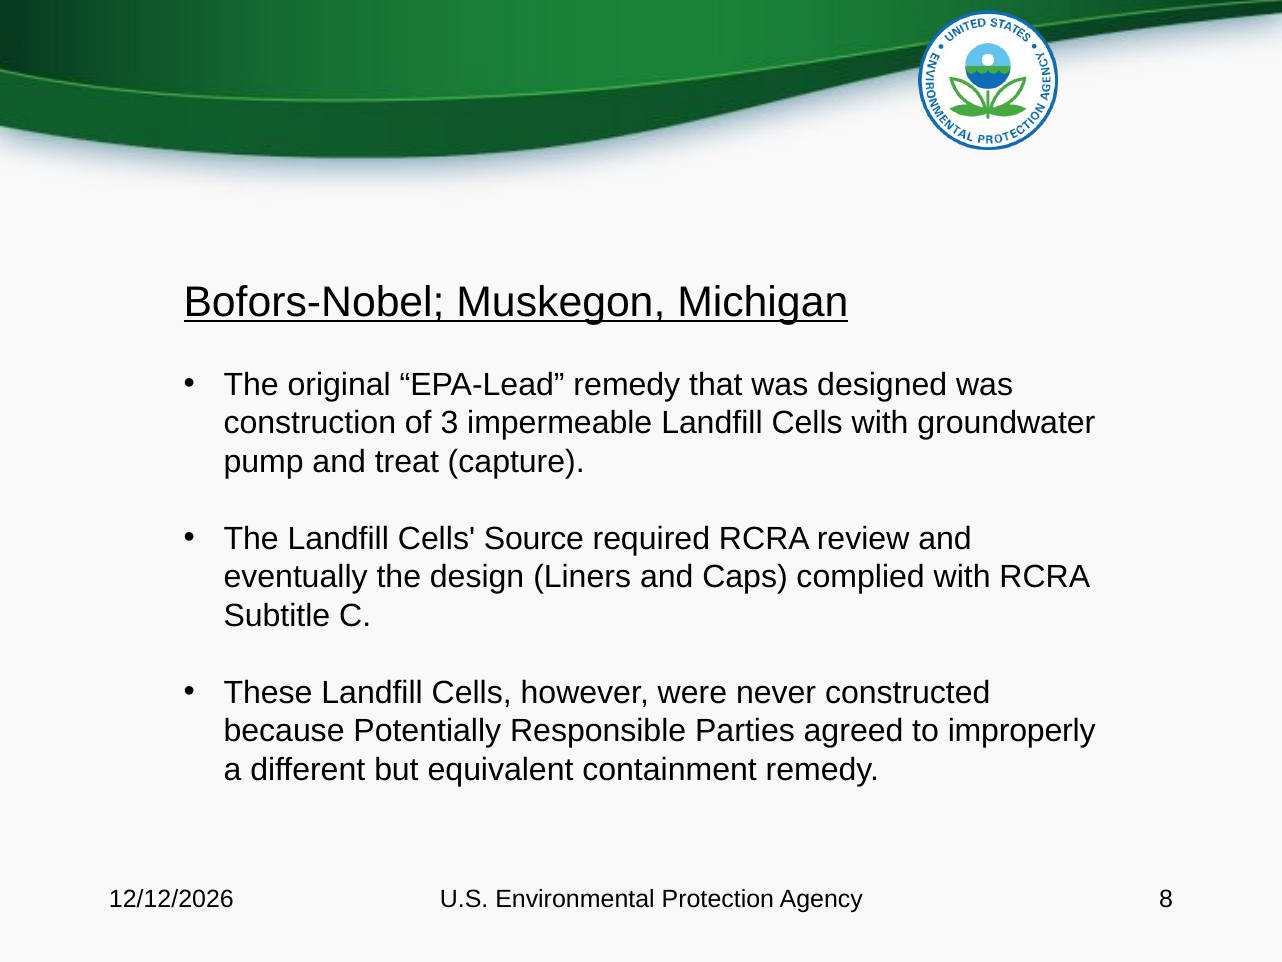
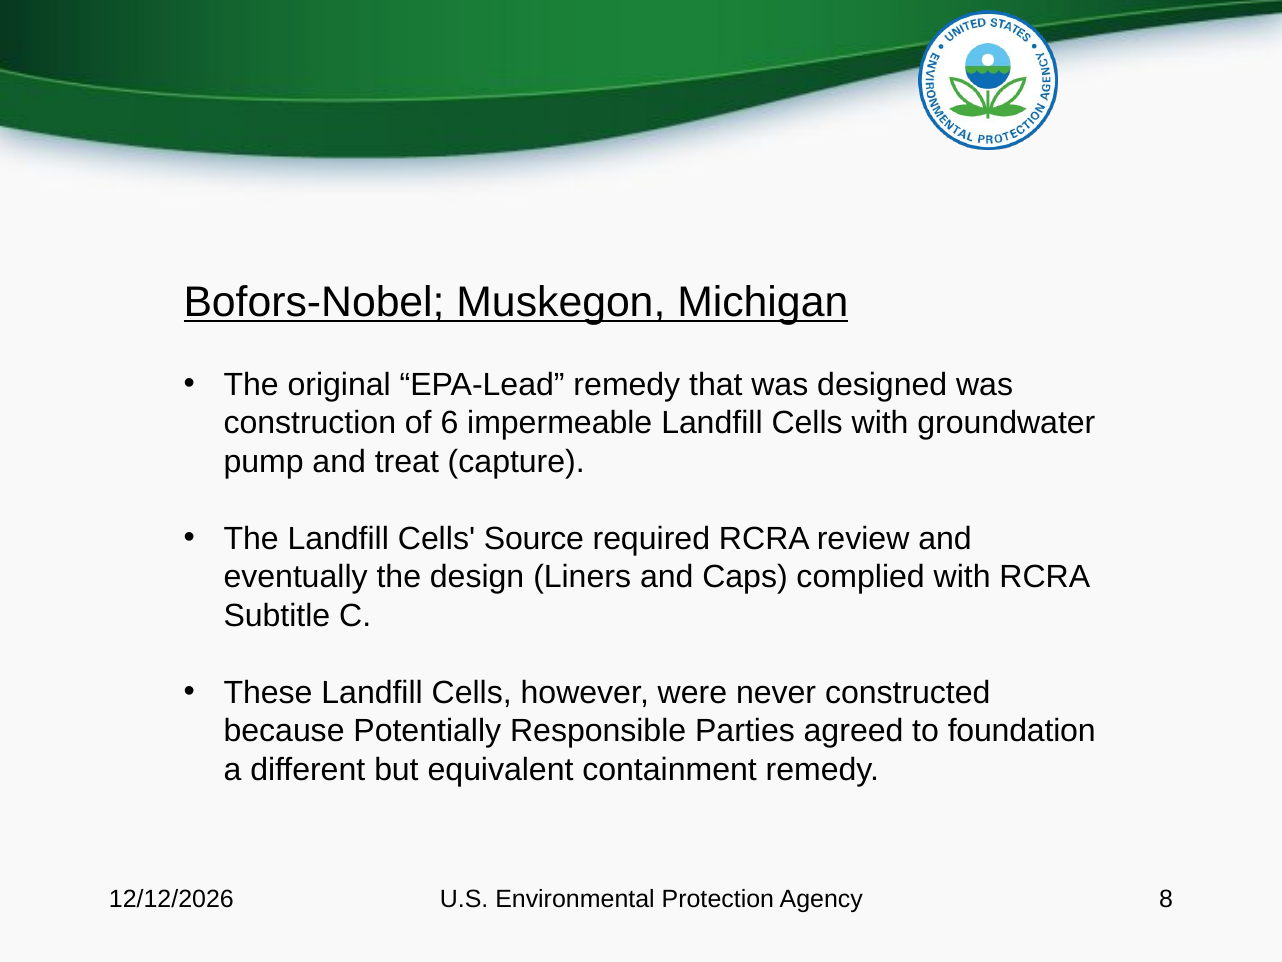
3: 3 -> 6
improperly: improperly -> foundation
